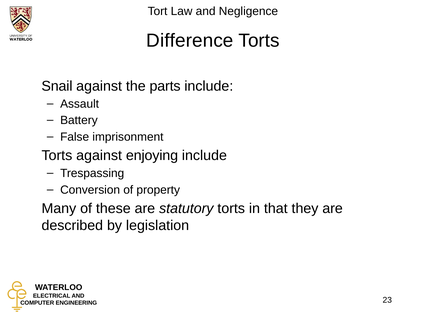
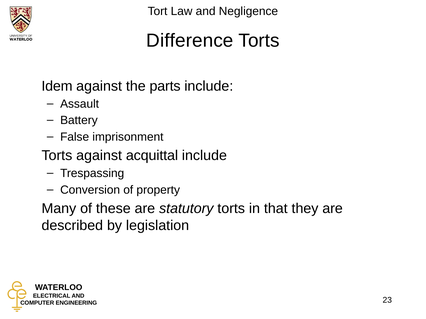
Snail: Snail -> Idem
enjoying: enjoying -> acquittal
